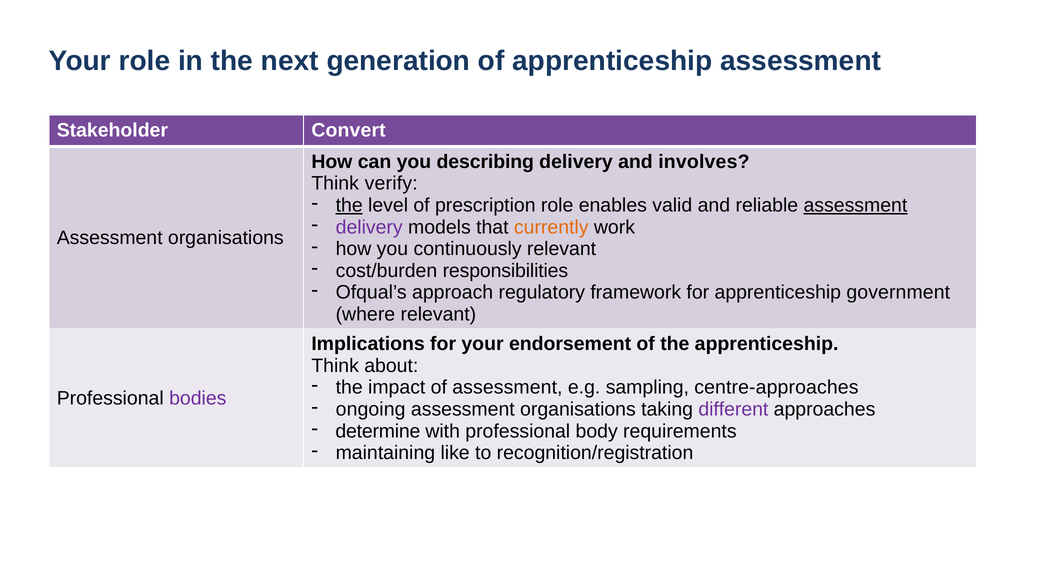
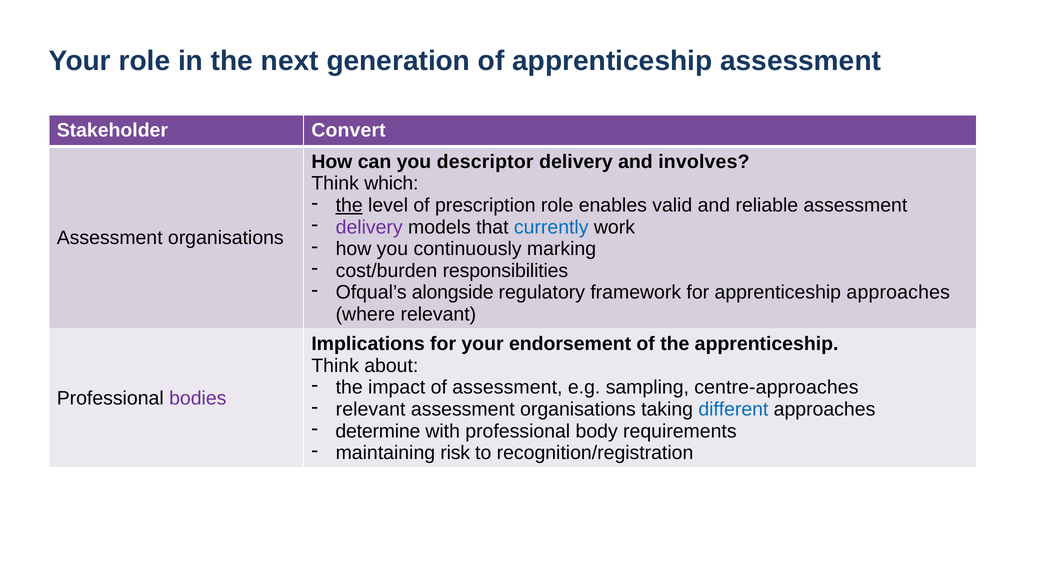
describing: describing -> descriptor
verify: verify -> which
assessment at (855, 205) underline: present -> none
currently colour: orange -> blue
continuously relevant: relevant -> marking
approach: approach -> alongside
apprenticeship government: government -> approaches
ongoing at (371, 409): ongoing -> relevant
different colour: purple -> blue
like: like -> risk
